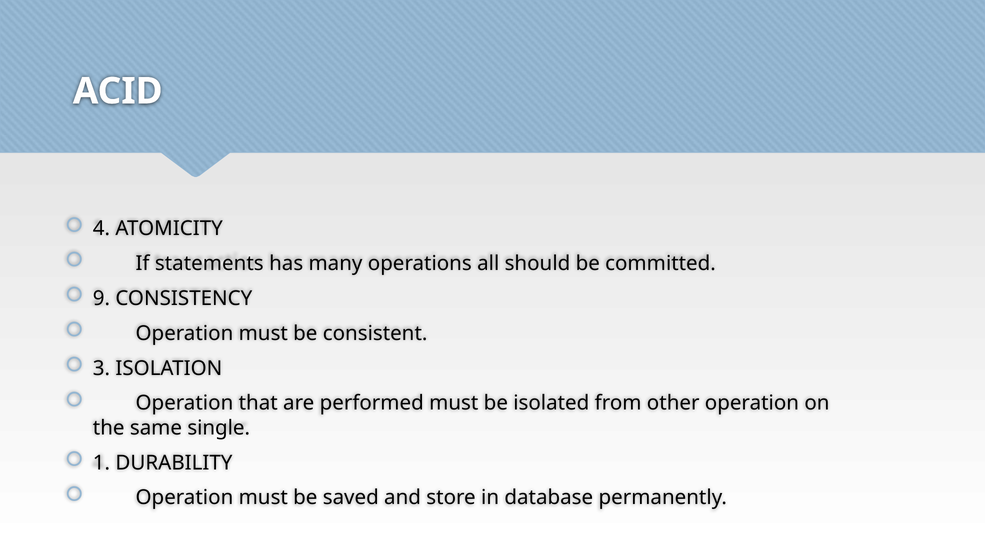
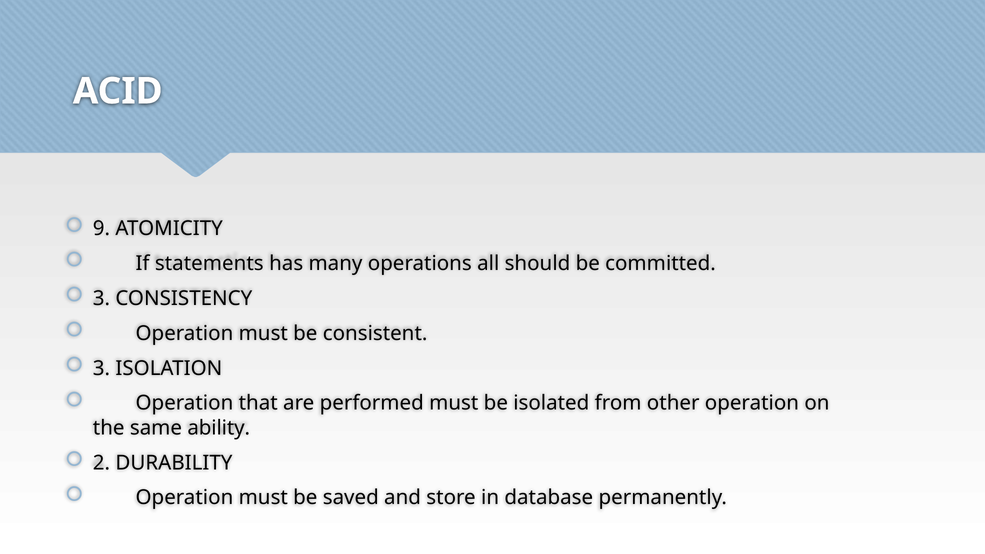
4: 4 -> 9
9 at (101, 298): 9 -> 3
single: single -> ability
1: 1 -> 2
